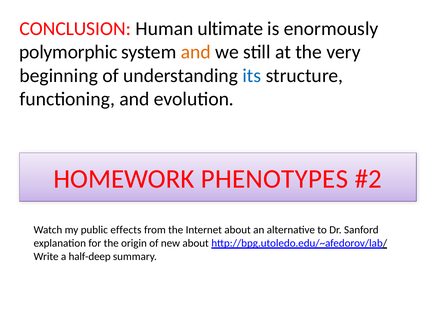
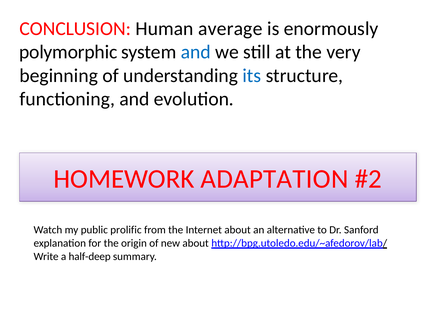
ultimate: ultimate -> average
and at (196, 52) colour: orange -> blue
PHENOTYPES: PHENOTYPES -> ADAPTATION
effects: effects -> prolific
